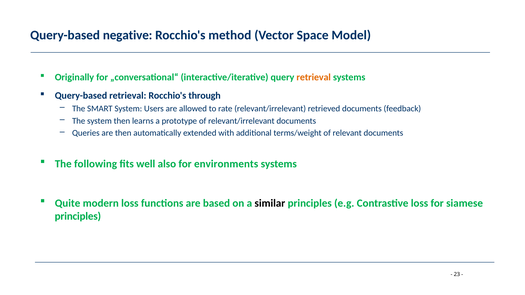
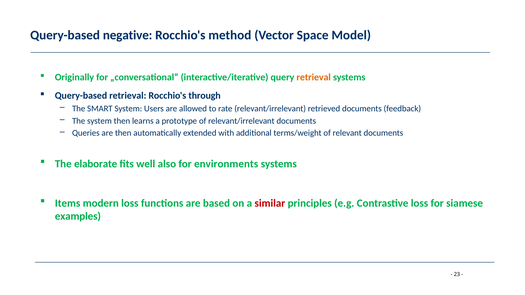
following: following -> elaborate
Quite: Quite -> Items
similar colour: black -> red
principles at (78, 216): principles -> examples
